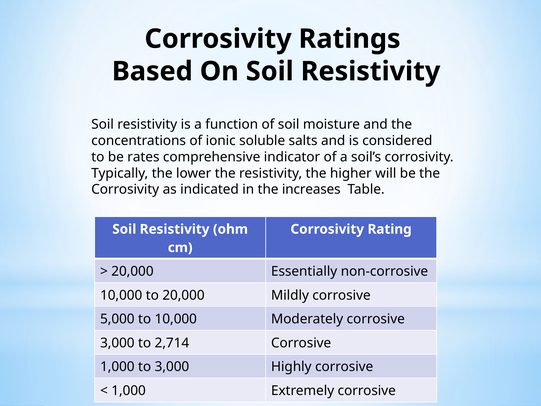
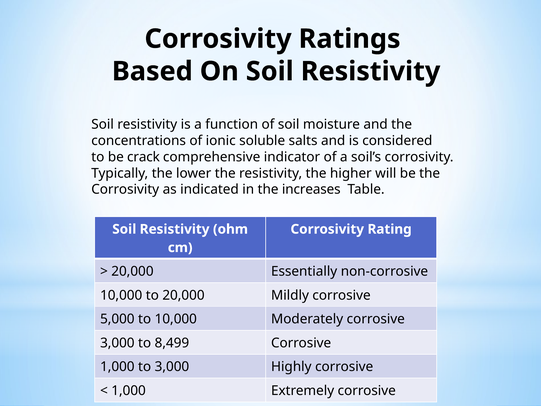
rates: rates -> crack
2,714: 2,714 -> 8,499
